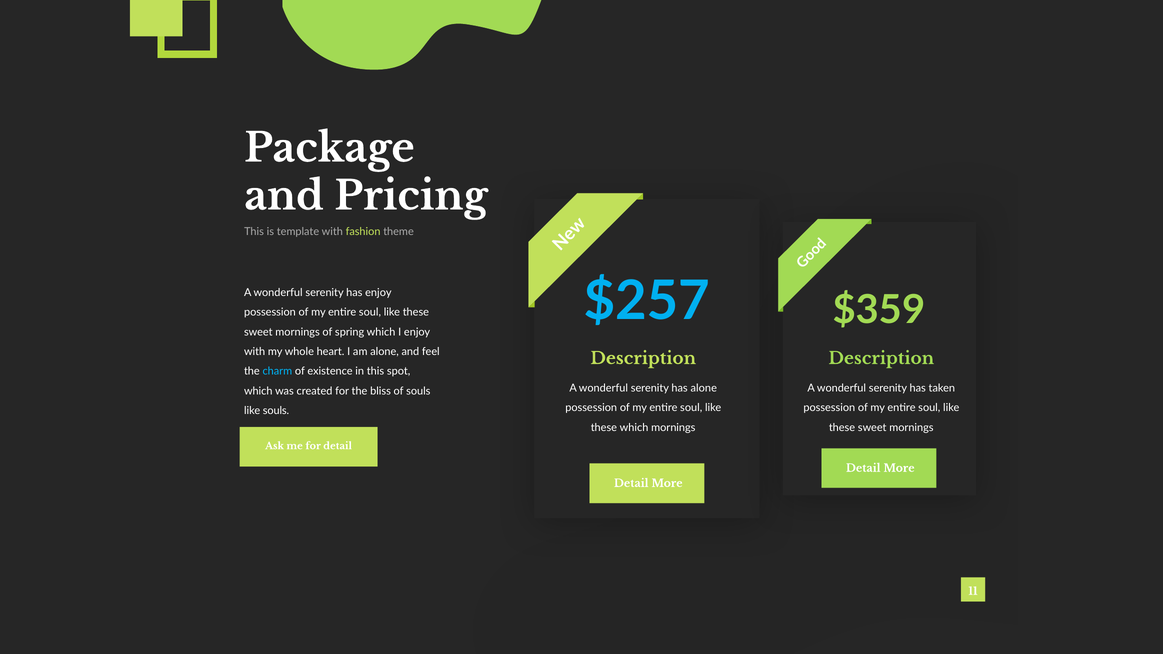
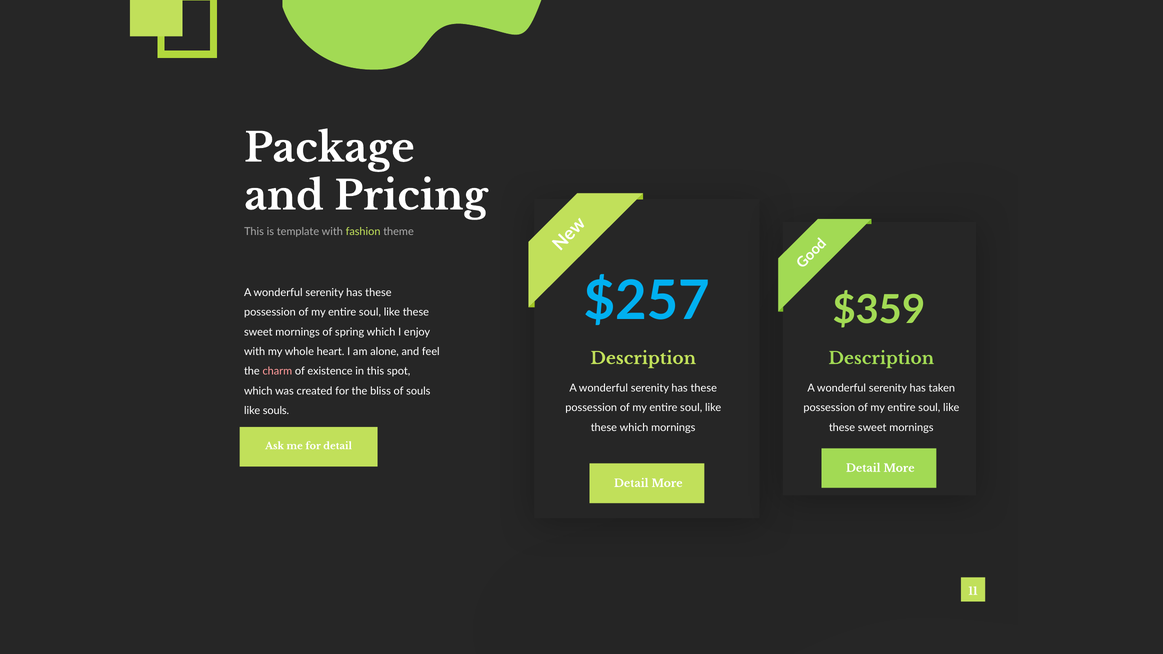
enjoy at (378, 293): enjoy -> these
charm colour: light blue -> pink
alone at (704, 388): alone -> these
